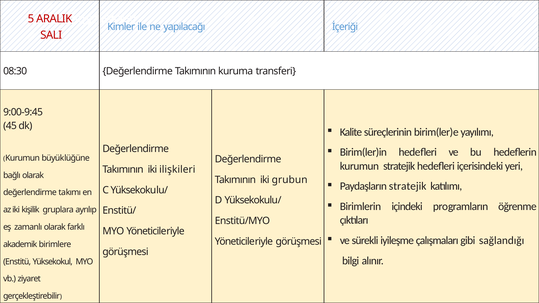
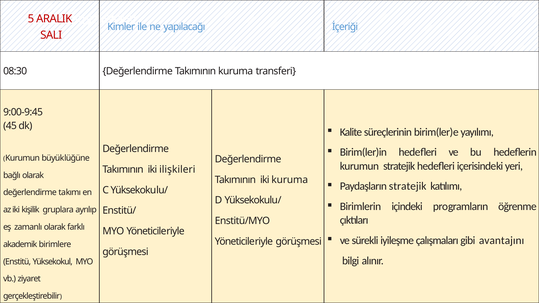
iki grubun: grubun -> kuruma
sağlandığı: sağlandığı -> avantajını
